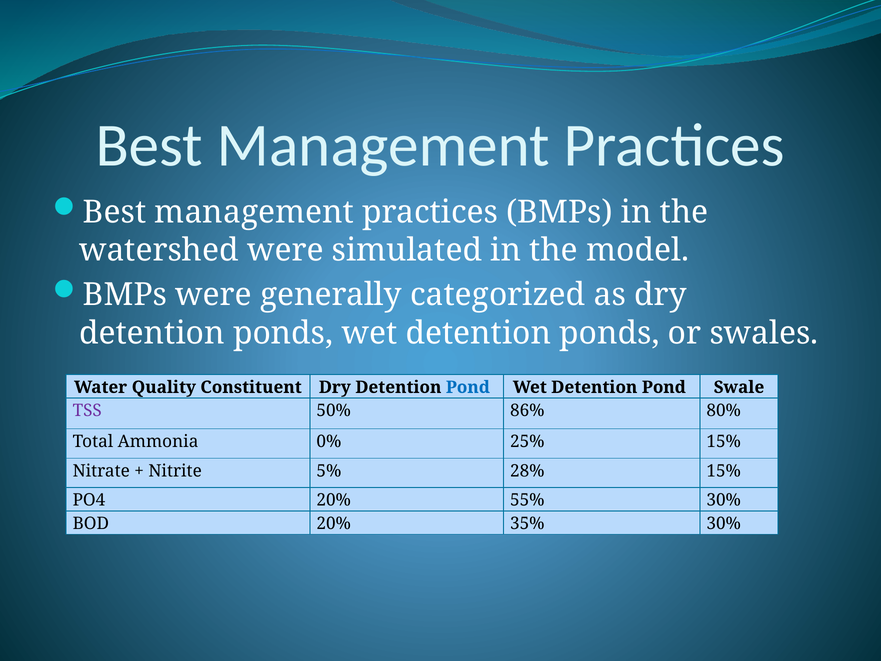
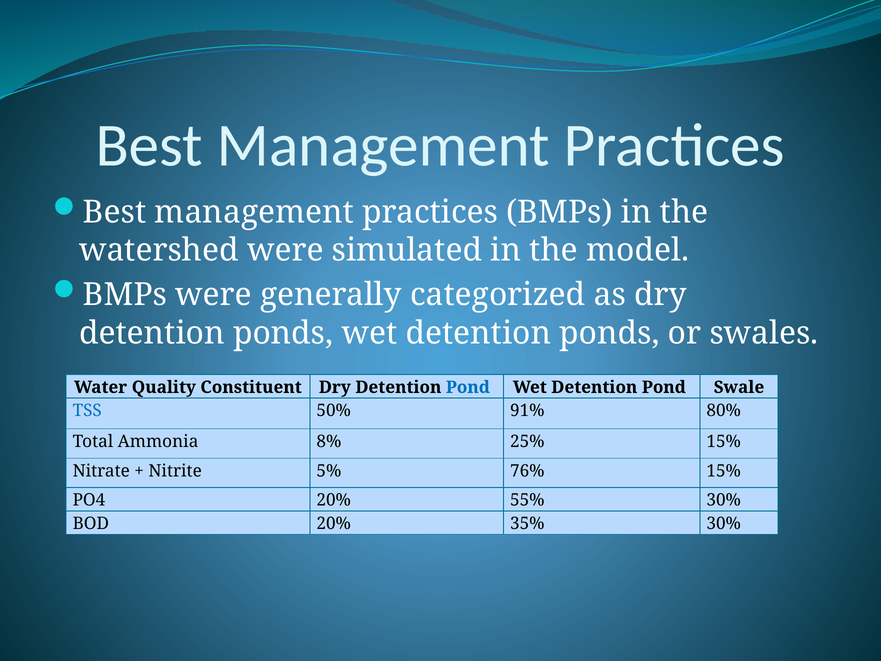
TSS colour: purple -> blue
86%: 86% -> 91%
0%: 0% -> 8%
28%: 28% -> 76%
